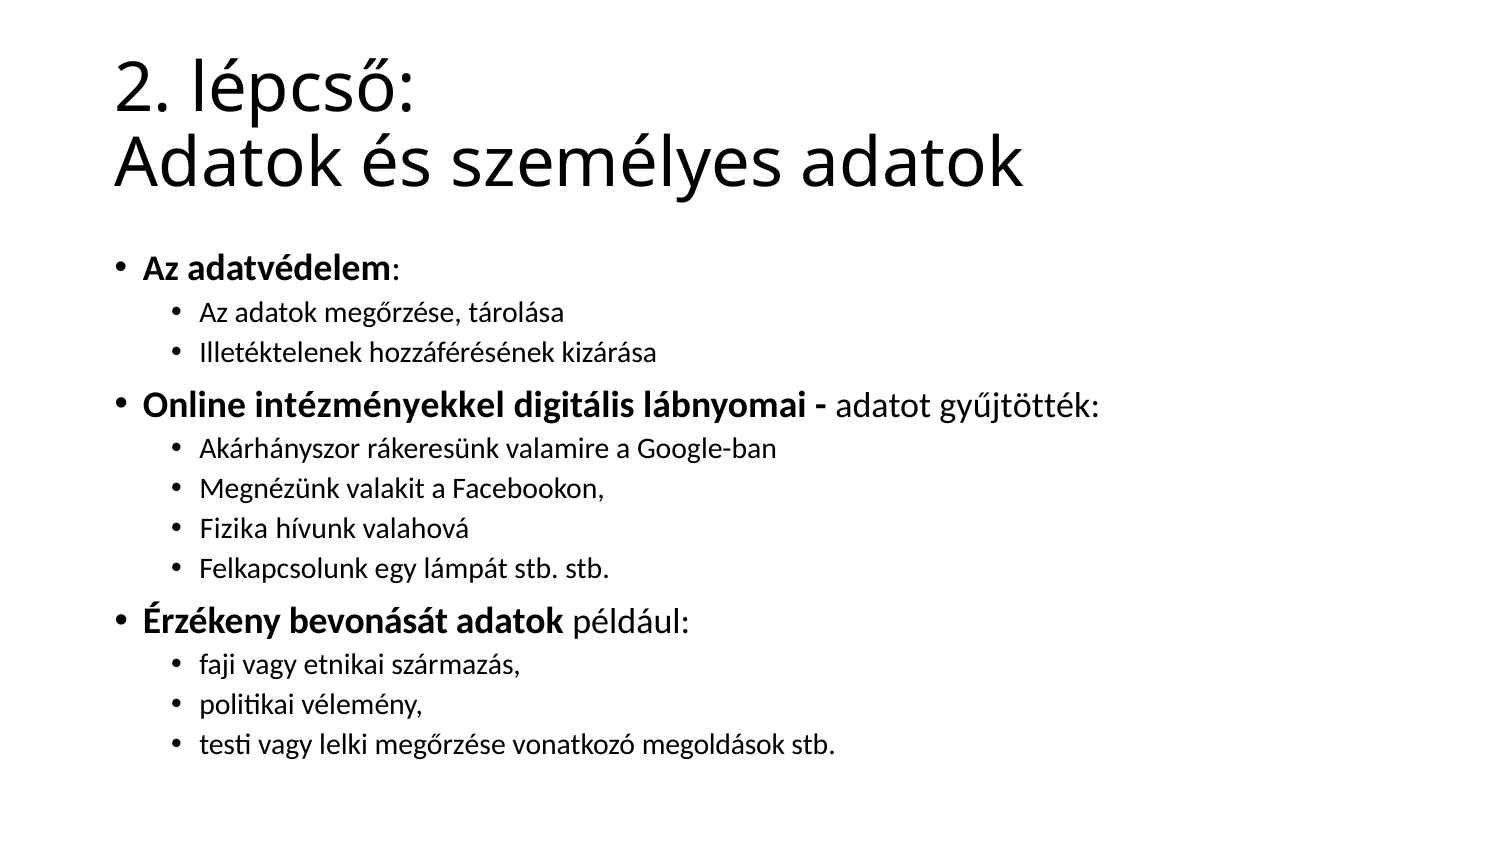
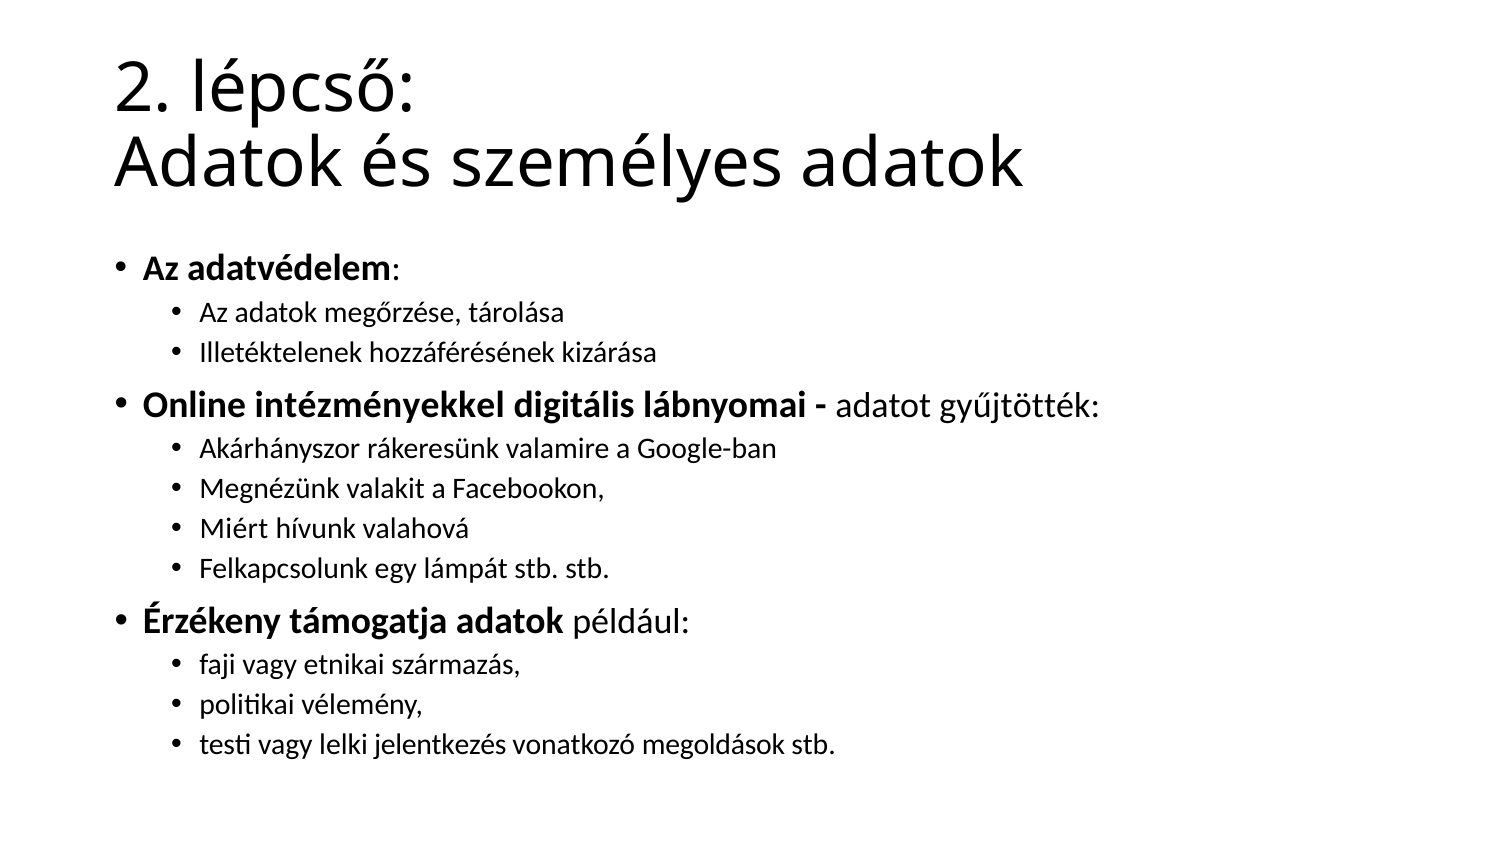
Fizika: Fizika -> Miért
bevonását: bevonását -> támogatja
lelki megőrzése: megőrzése -> jelentkezés
